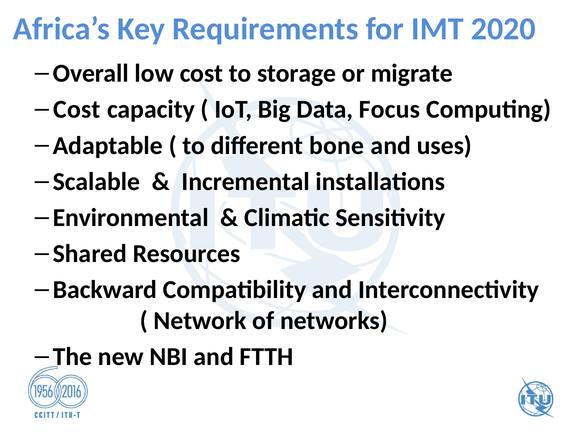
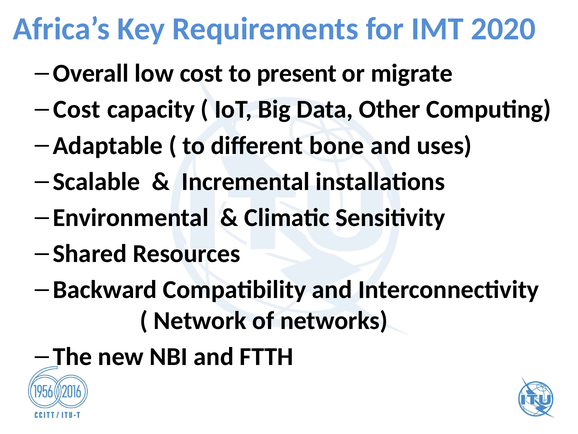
storage: storage -> present
Focus: Focus -> Other
